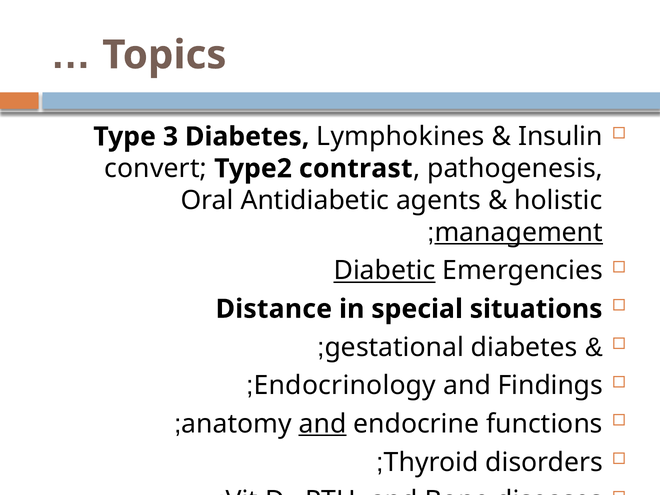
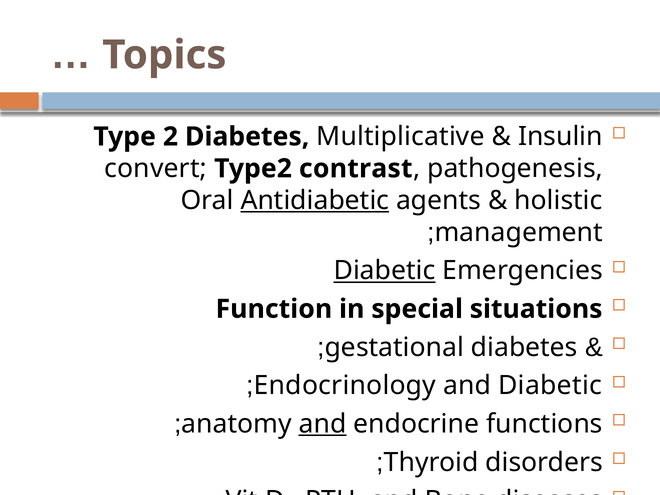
3: 3 -> 2
Lymphokines: Lymphokines -> Multiplicative
Antidiabetic underline: none -> present
management underline: present -> none
Distance: Distance -> Function
and Findings: Findings -> Diabetic
